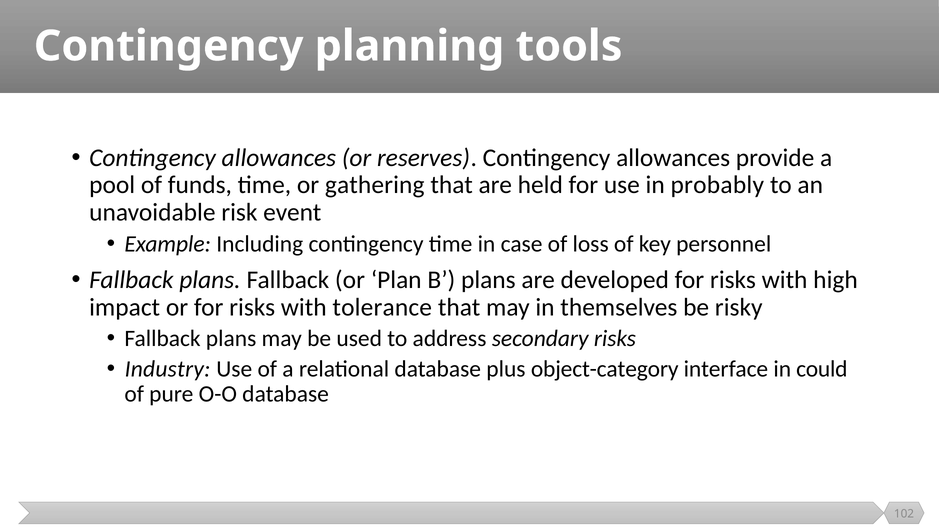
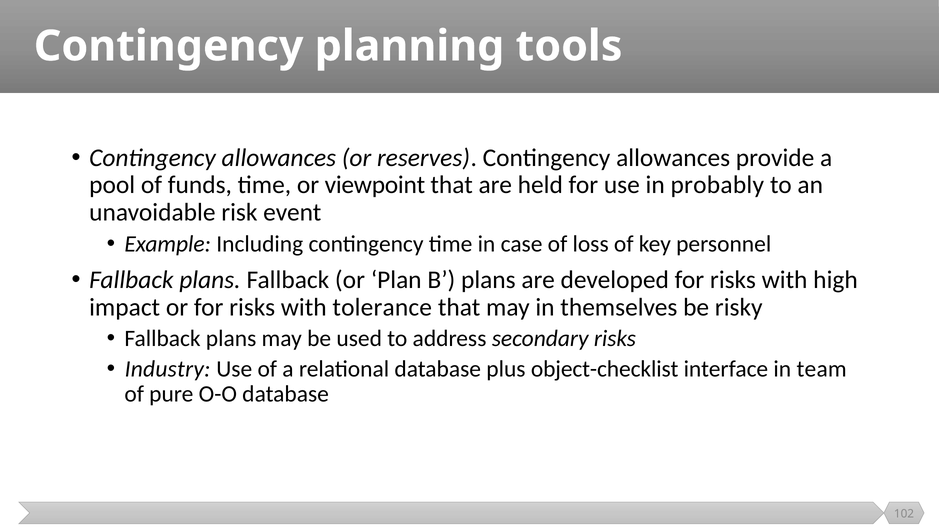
gathering: gathering -> viewpoint
object-category: object-category -> object-checklist
could: could -> team
